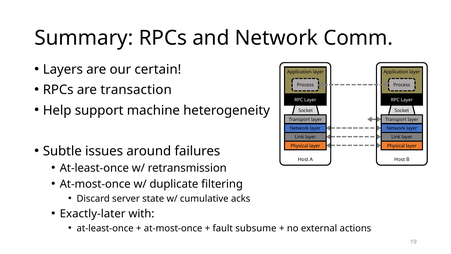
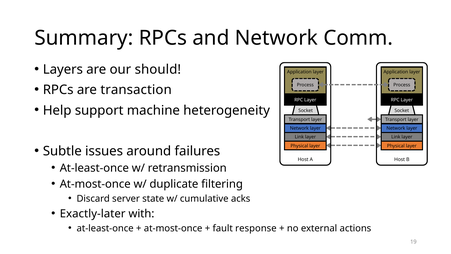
certain: certain -> should
subsume: subsume -> response
